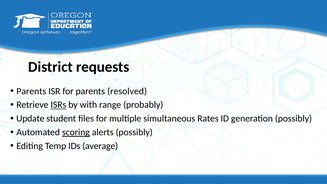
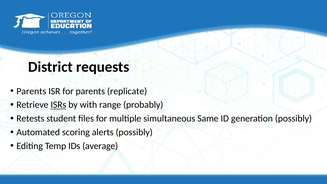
resolved: resolved -> replicate
Update: Update -> Retests
Rates: Rates -> Same
scoring underline: present -> none
